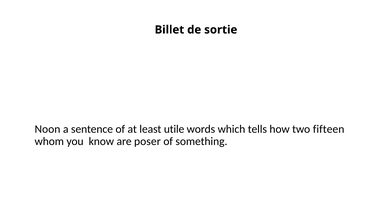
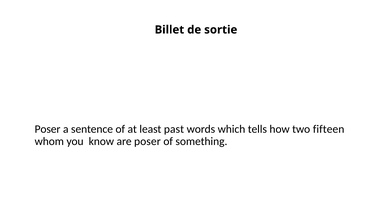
Noon at (47, 129): Noon -> Poser
utile: utile -> past
